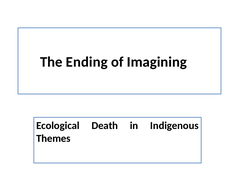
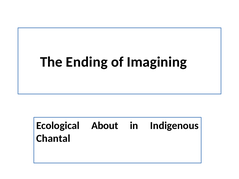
Death: Death -> About
Themes: Themes -> Chantal
